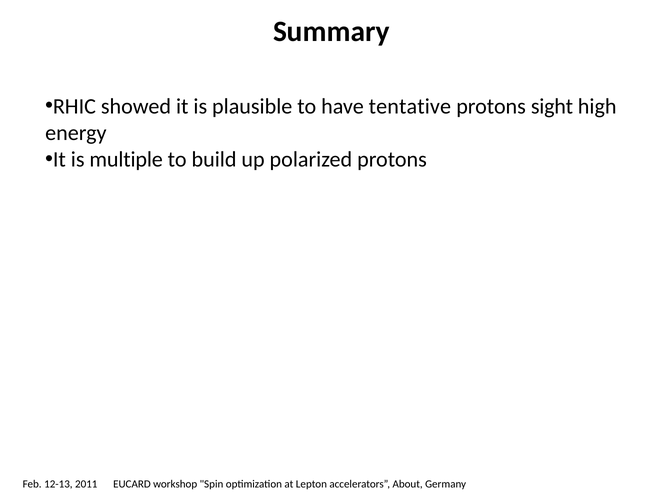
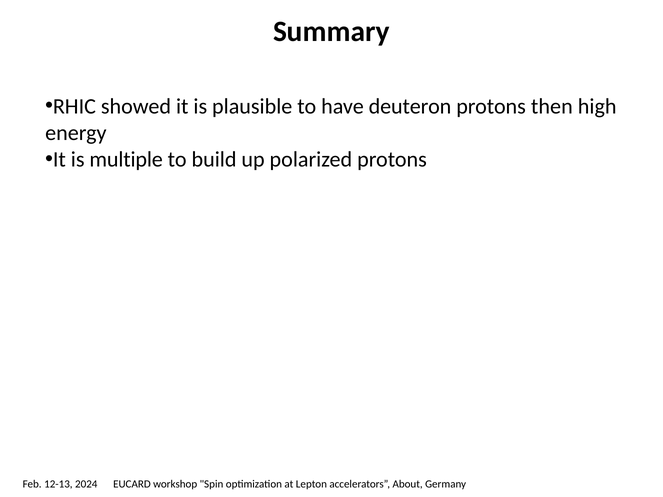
tentative: tentative -> deuteron
sight: sight -> then
2011: 2011 -> 2024
